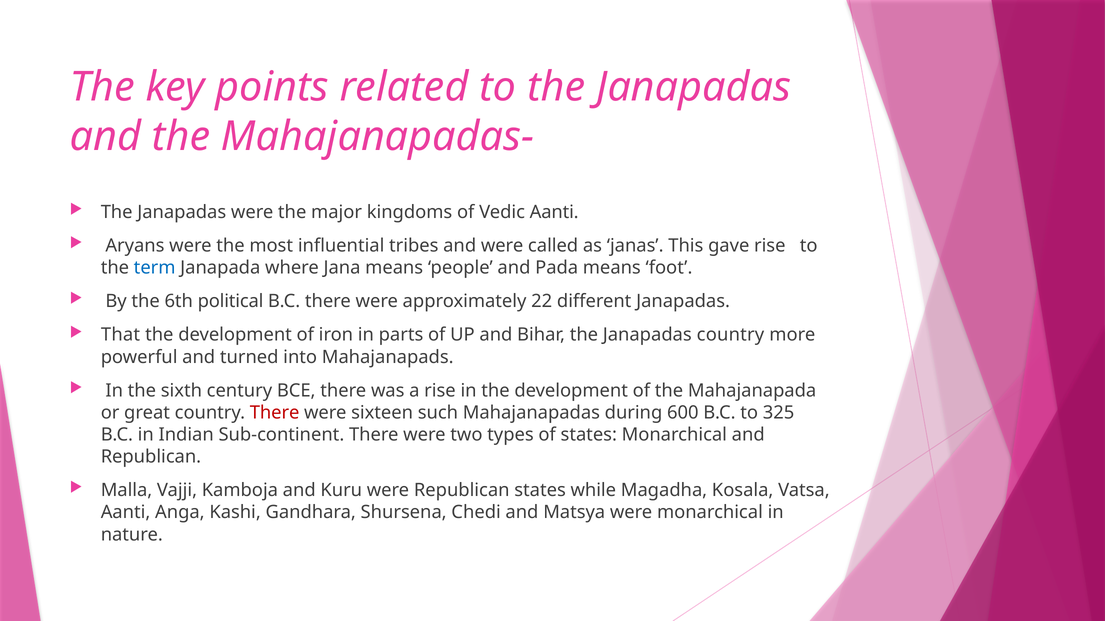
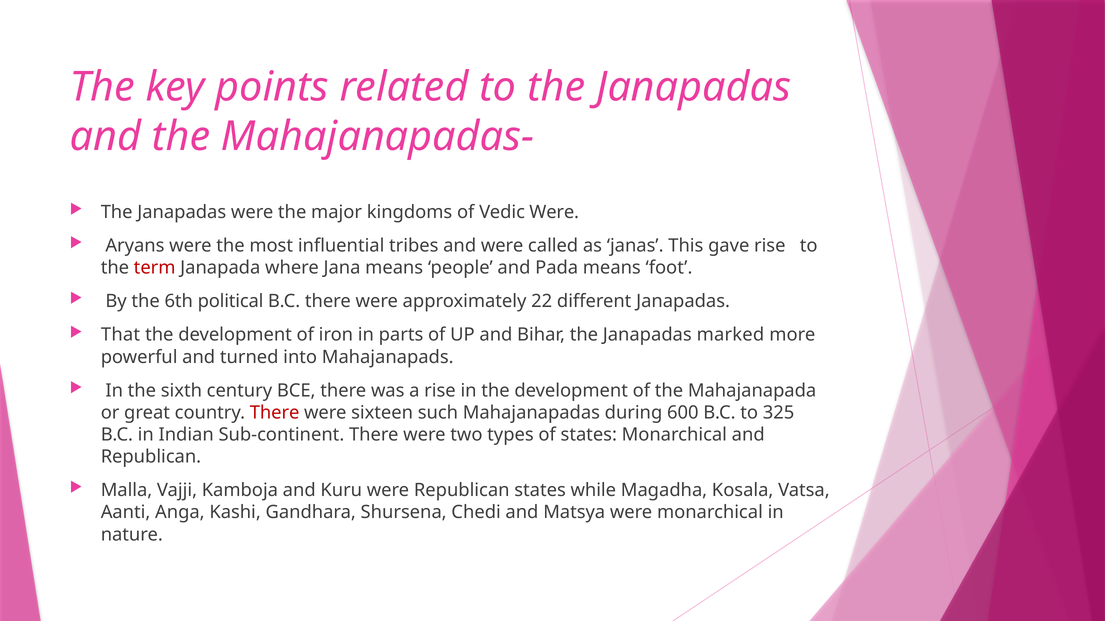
Vedic Aanti: Aanti -> Were
term colour: blue -> red
Janapadas country: country -> marked
